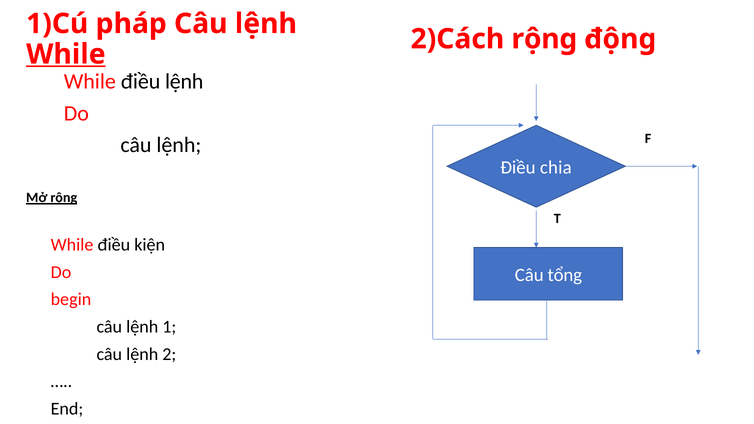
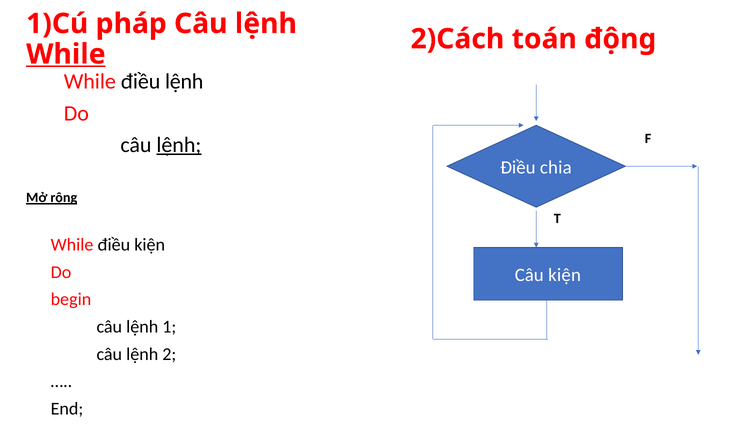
2)Cách rộng: rộng -> toán
lệnh at (179, 145) underline: none -> present
Câu tổng: tổng -> kiện
